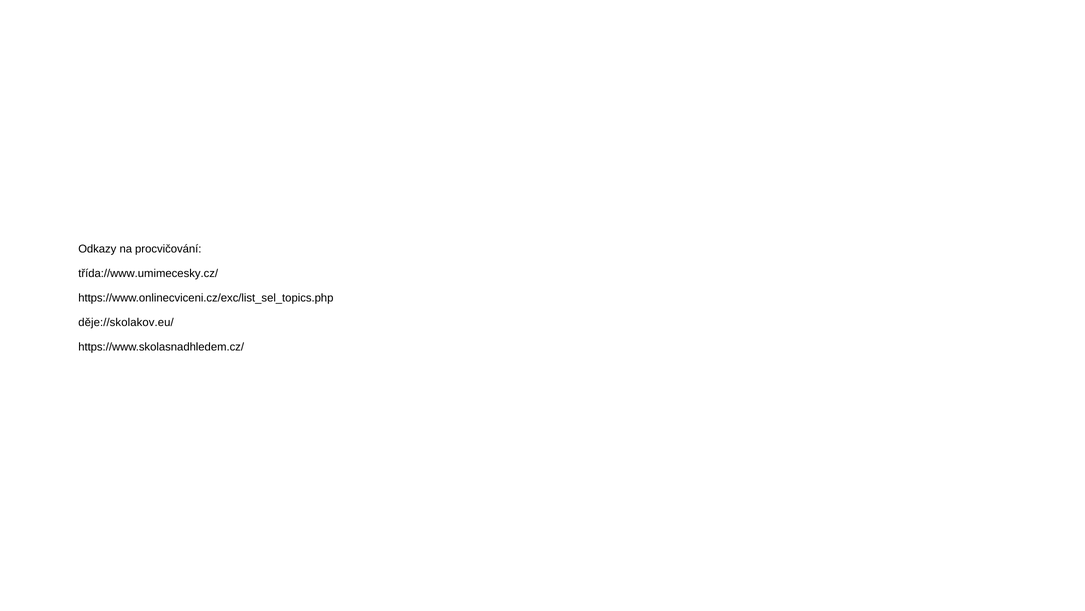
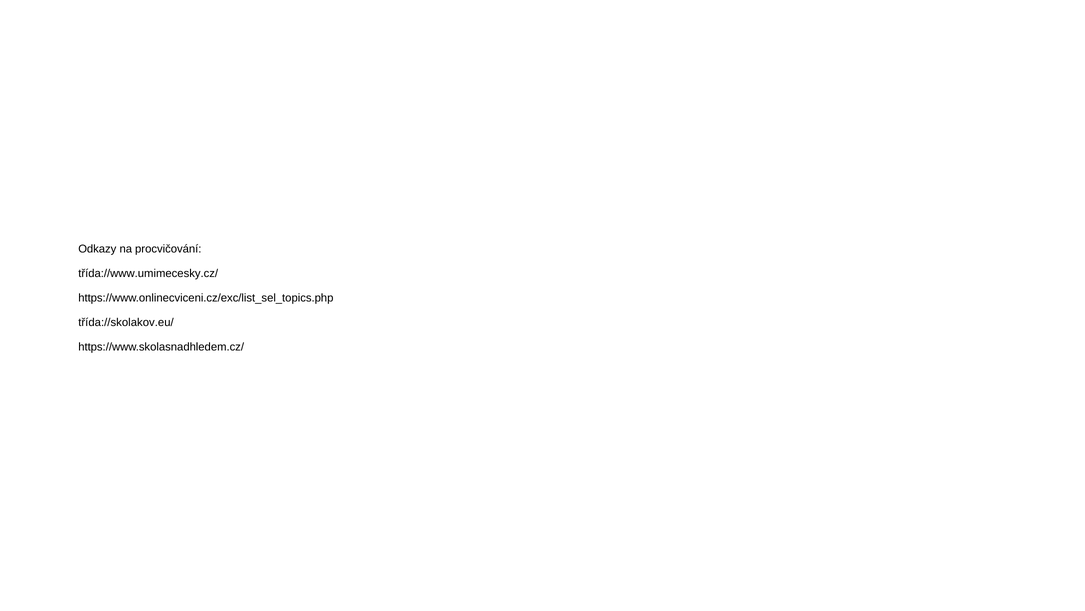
děje://skolakov.eu/: děje://skolakov.eu/ -> třída://skolakov.eu/
